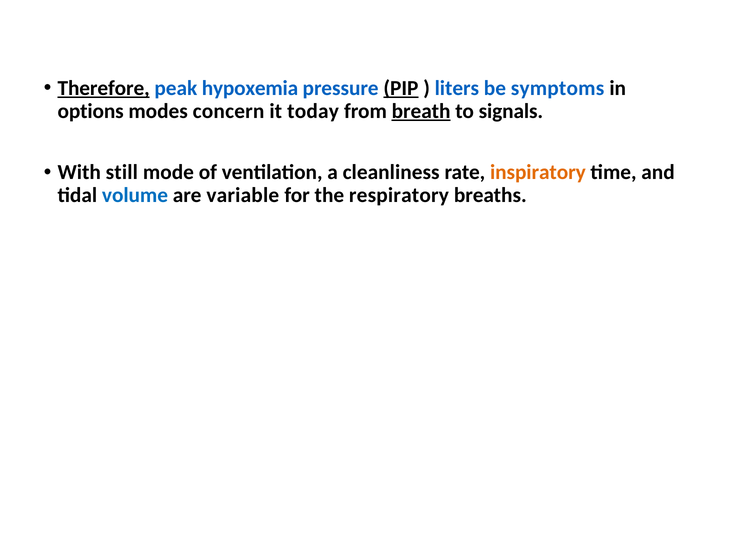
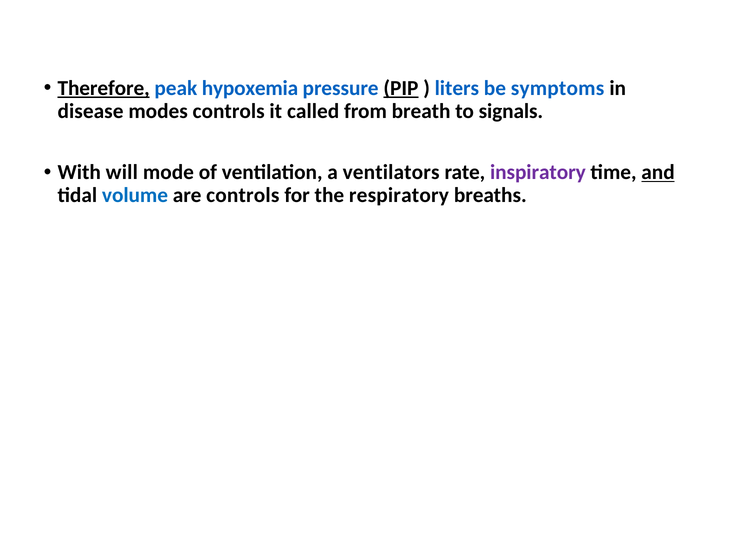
options: options -> disease
modes concern: concern -> controls
today: today -> called
breath underline: present -> none
still: still -> will
cleanliness: cleanliness -> ventilators
inspiratory colour: orange -> purple
and underline: none -> present
are variable: variable -> controls
